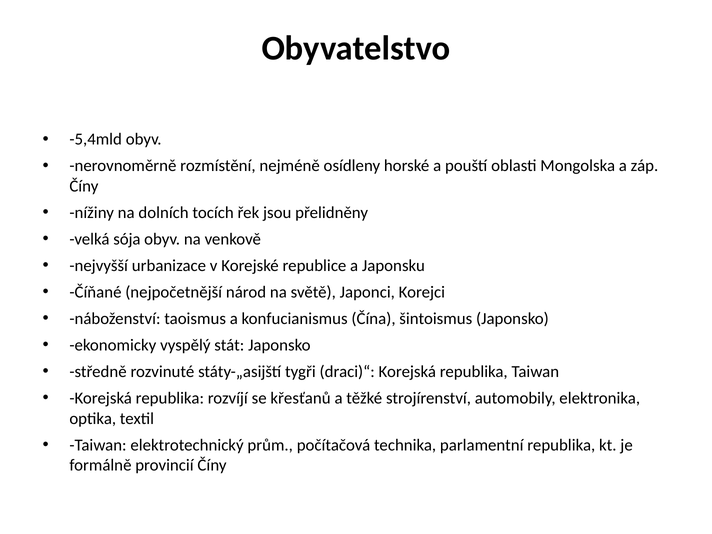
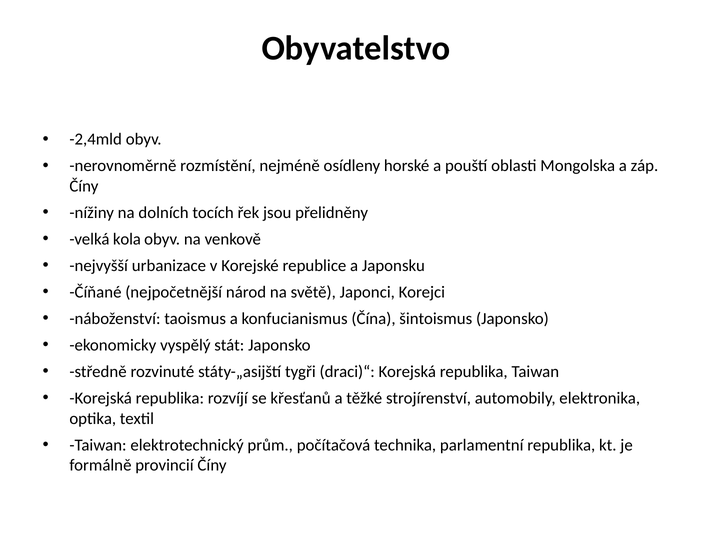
-5,4mld: -5,4mld -> -2,4mld
sója: sója -> kola
